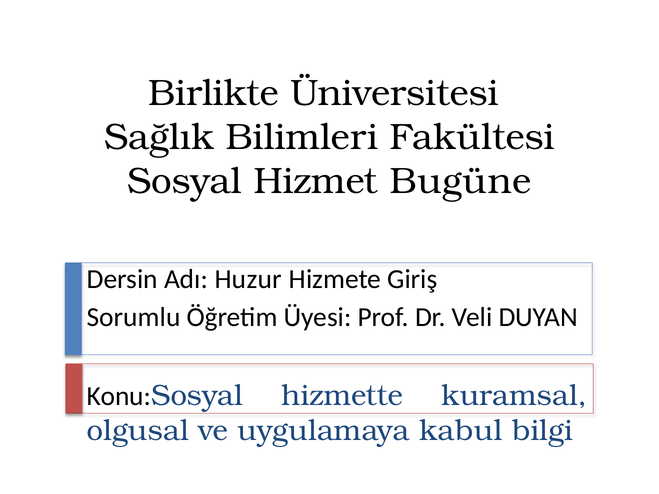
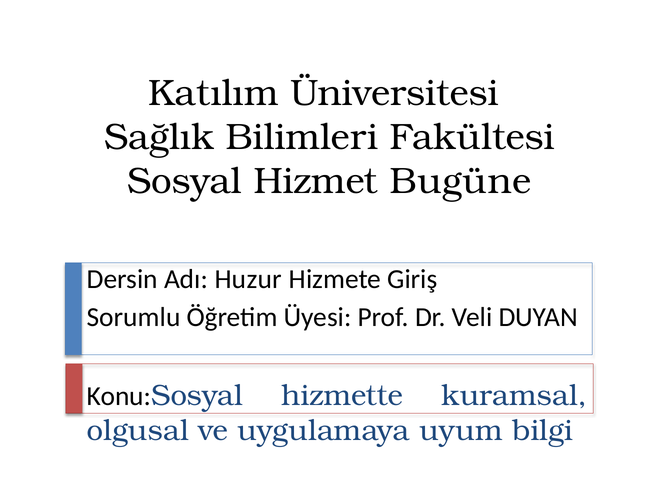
Birlikte: Birlikte -> Katılım
kabul: kabul -> uyum
